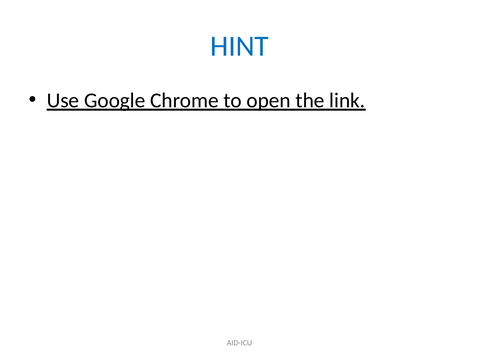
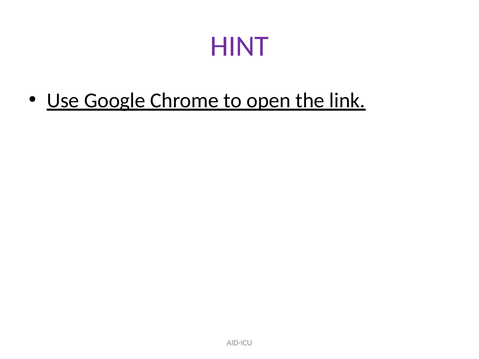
HINT colour: blue -> purple
